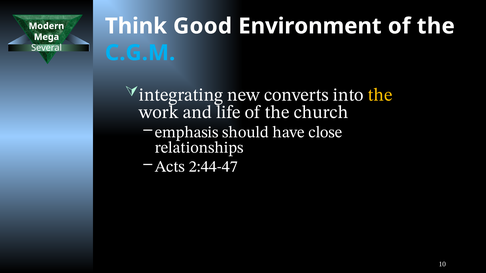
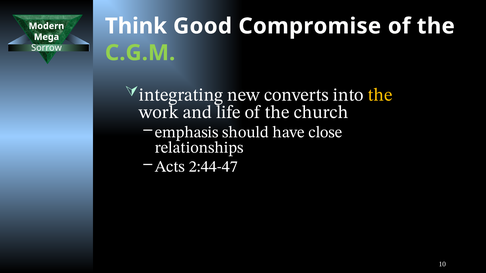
Environment: Environment -> Compromise
Several: Several -> Sorrow
C.G.M colour: light blue -> light green
